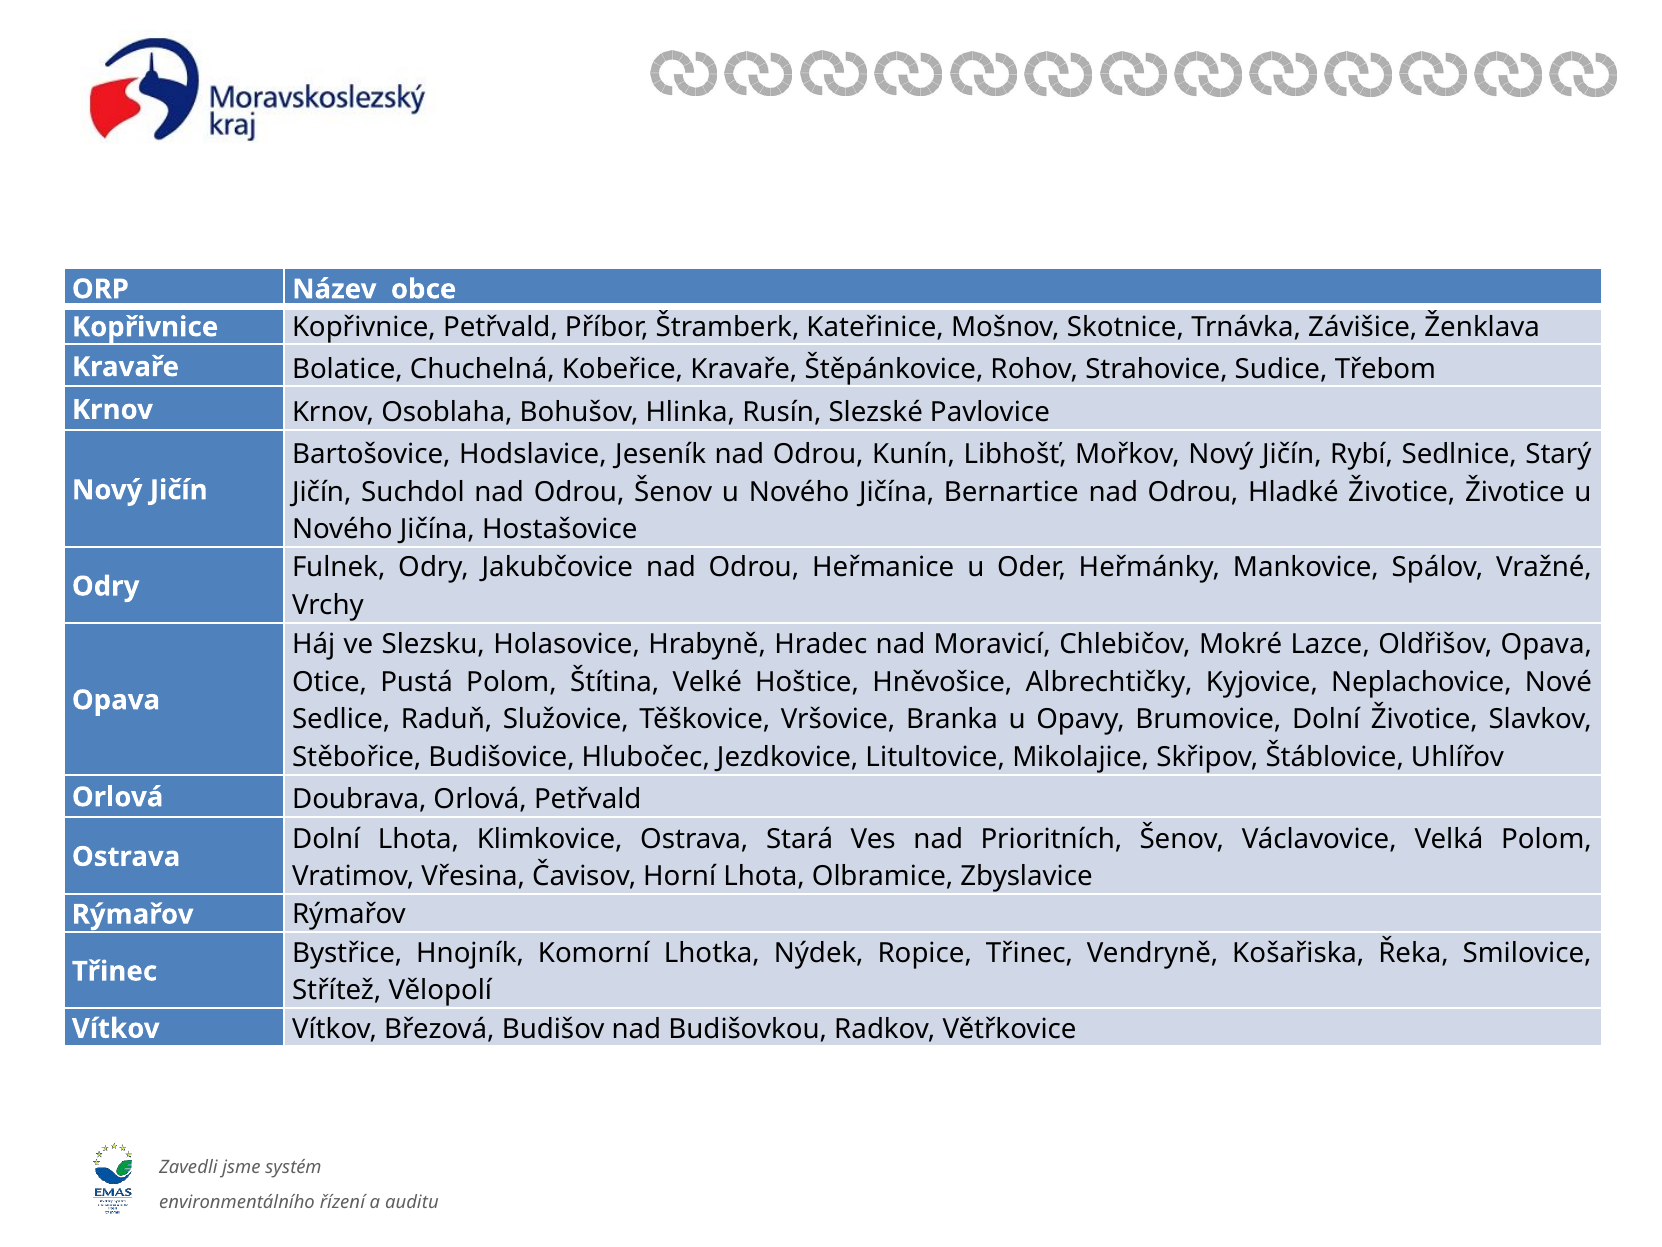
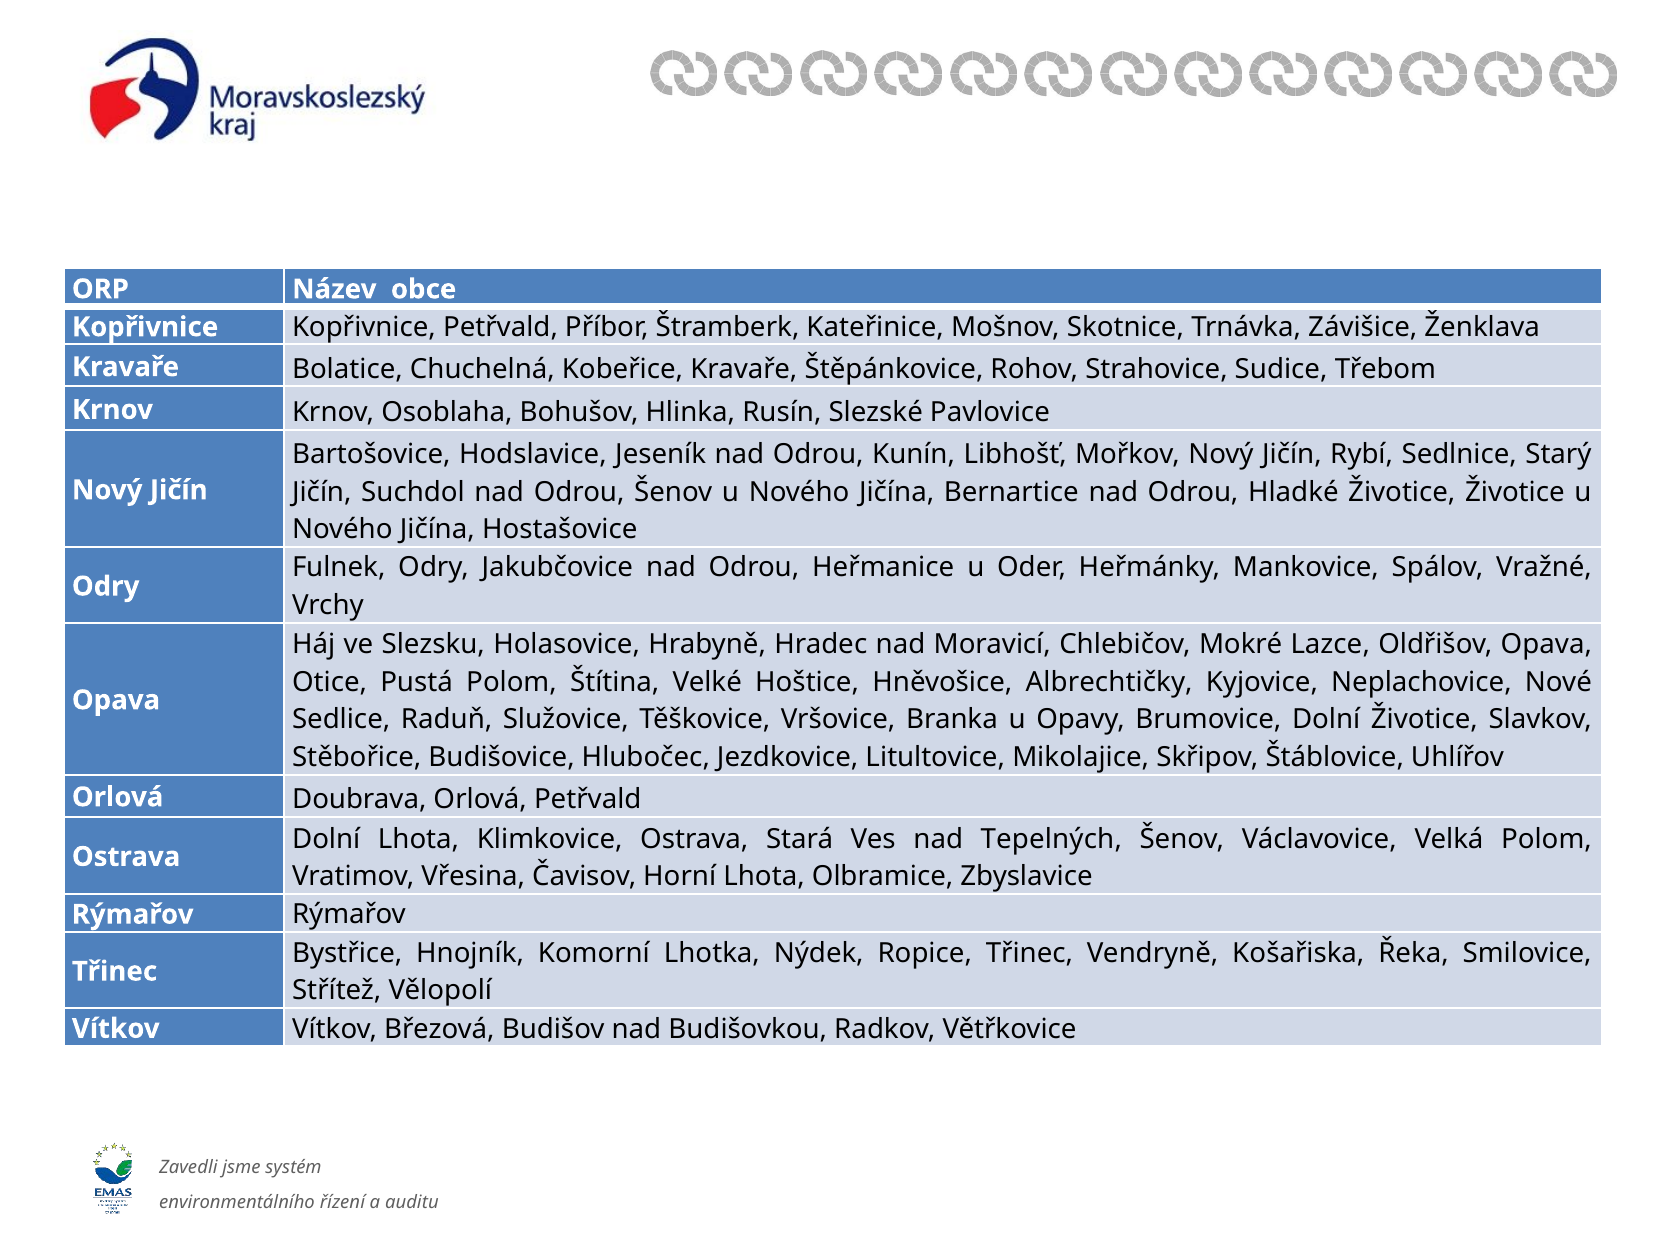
Prioritních: Prioritních -> Tepelných
